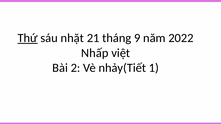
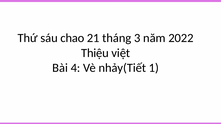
Thứ underline: present -> none
nhặt: nhặt -> chao
9: 9 -> 3
Nhấp: Nhấp -> Thiệu
2: 2 -> 4
